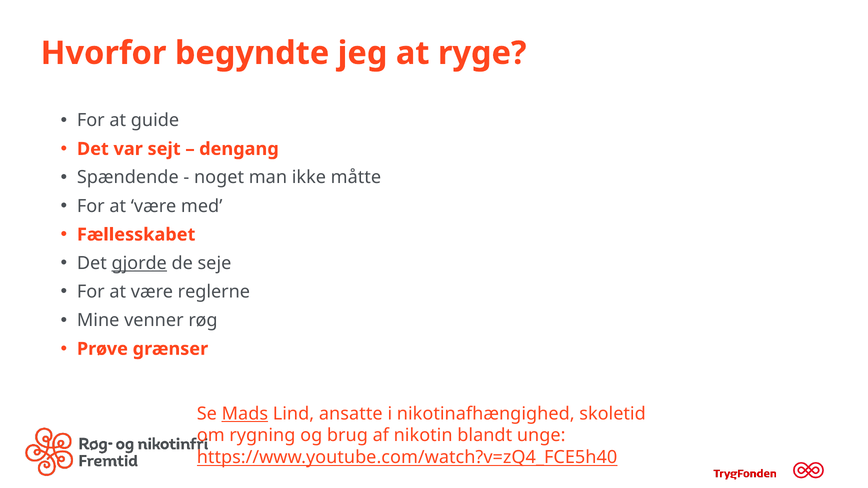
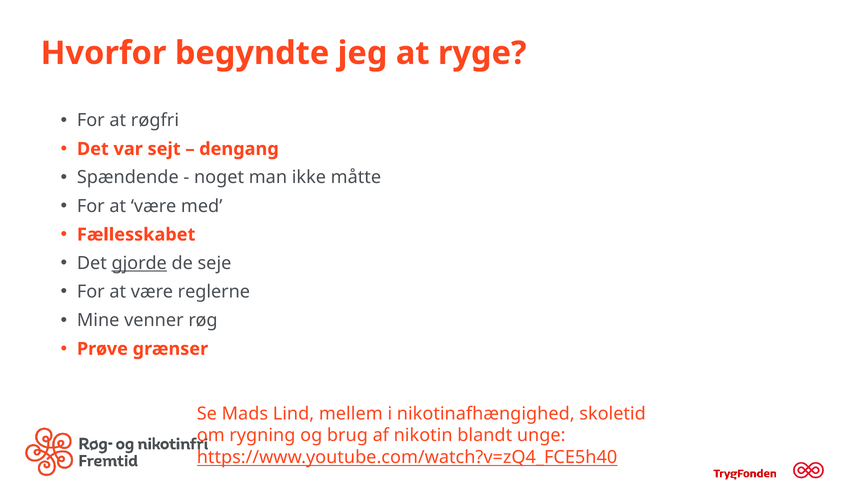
guide: guide -> røgfri
Mads underline: present -> none
ansatte: ansatte -> mellem
